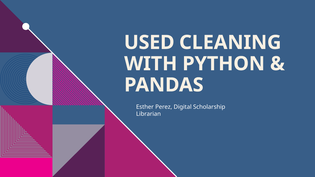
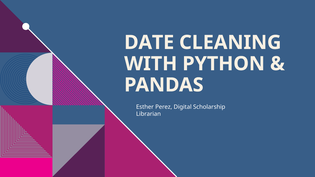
USED: USED -> DATE
